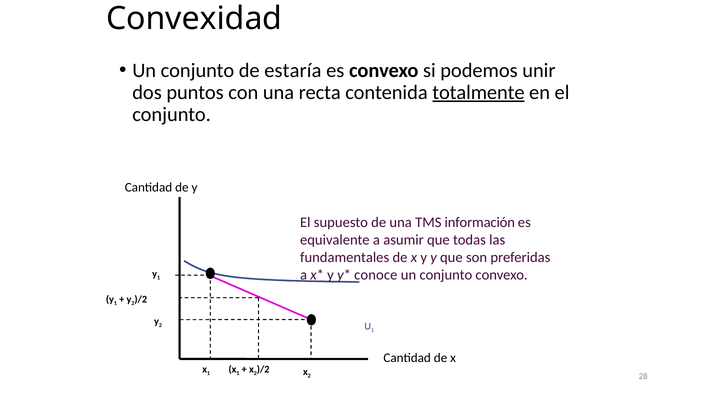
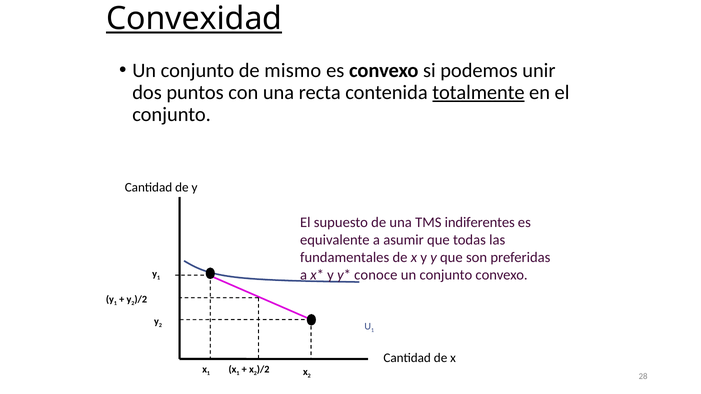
Convexidad underline: none -> present
estaría: estaría -> mismo
información: información -> indiferentes
